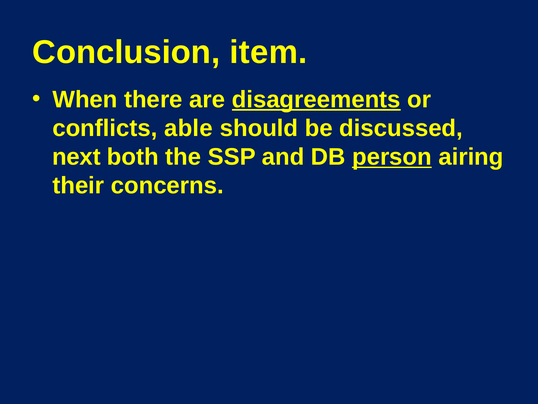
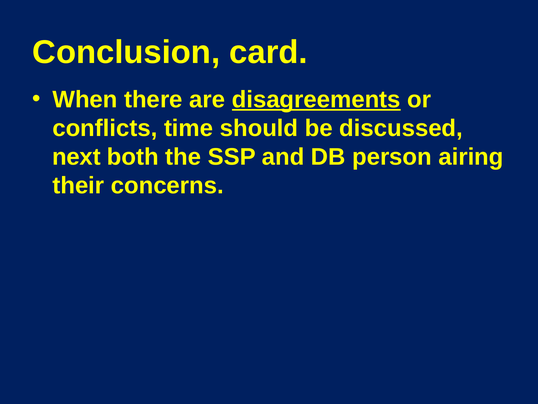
item: item -> card
able: able -> time
person underline: present -> none
